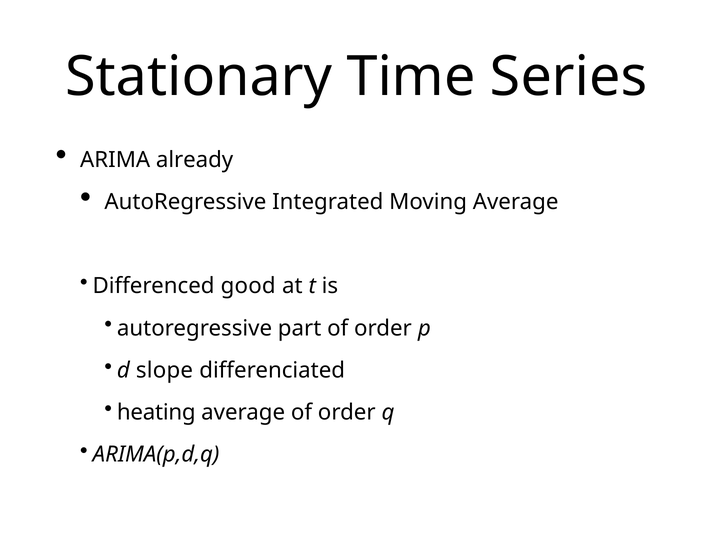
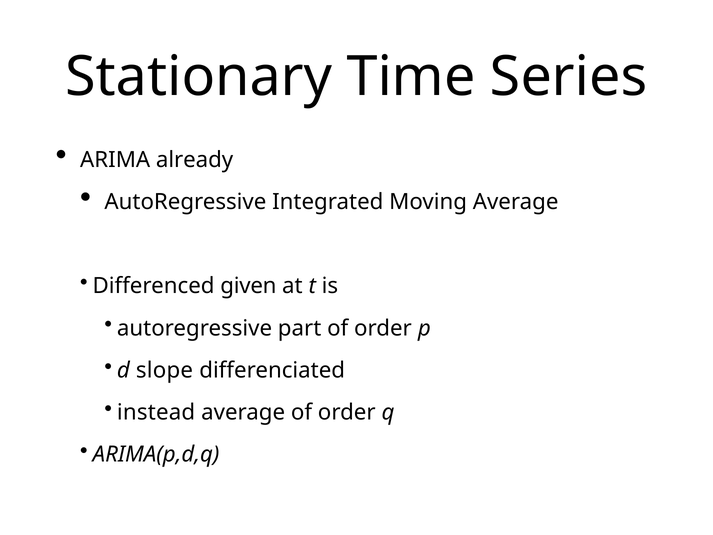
good: good -> given
heating: heating -> instead
